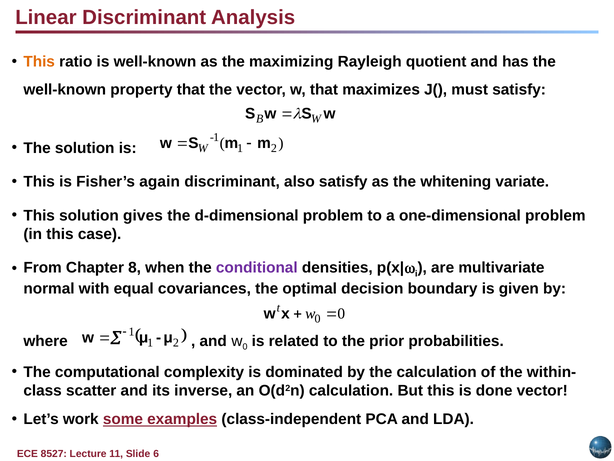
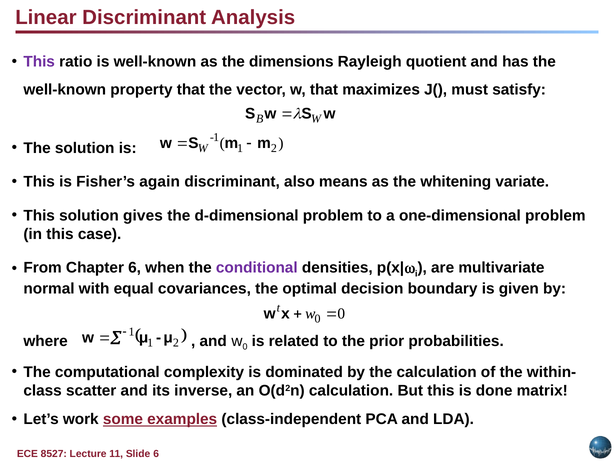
This at (39, 62) colour: orange -> purple
maximizing: maximizing -> dimensions
also satisfy: satisfy -> means
Chapter 8: 8 -> 6
done vector: vector -> matrix
